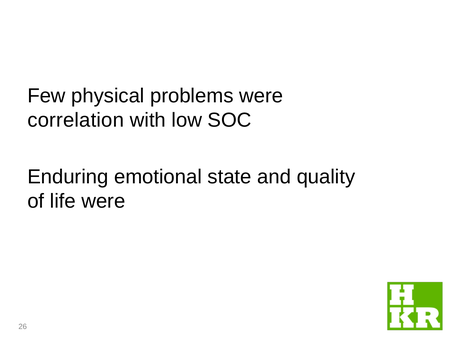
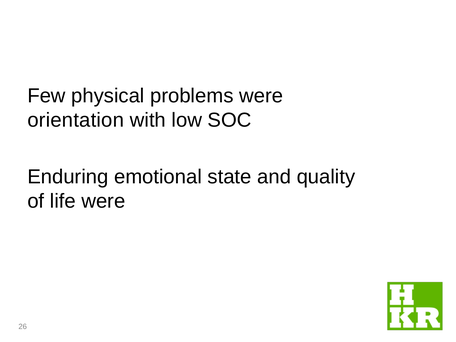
correlation: correlation -> orientation
